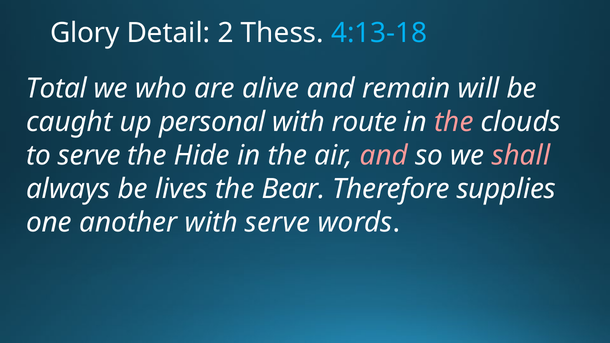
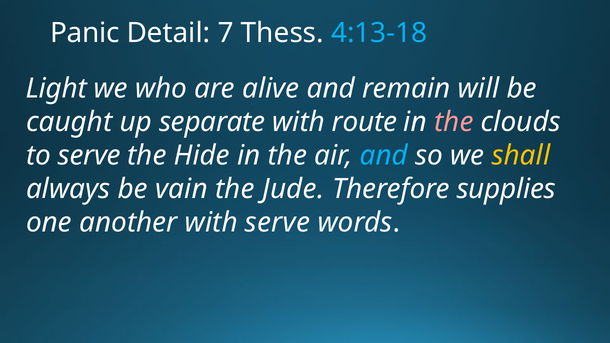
Glory: Glory -> Panic
2: 2 -> 7
Total: Total -> Light
personal: personal -> separate
and at (384, 156) colour: pink -> light blue
shall colour: pink -> yellow
lives: lives -> vain
Bear: Bear -> Jude
